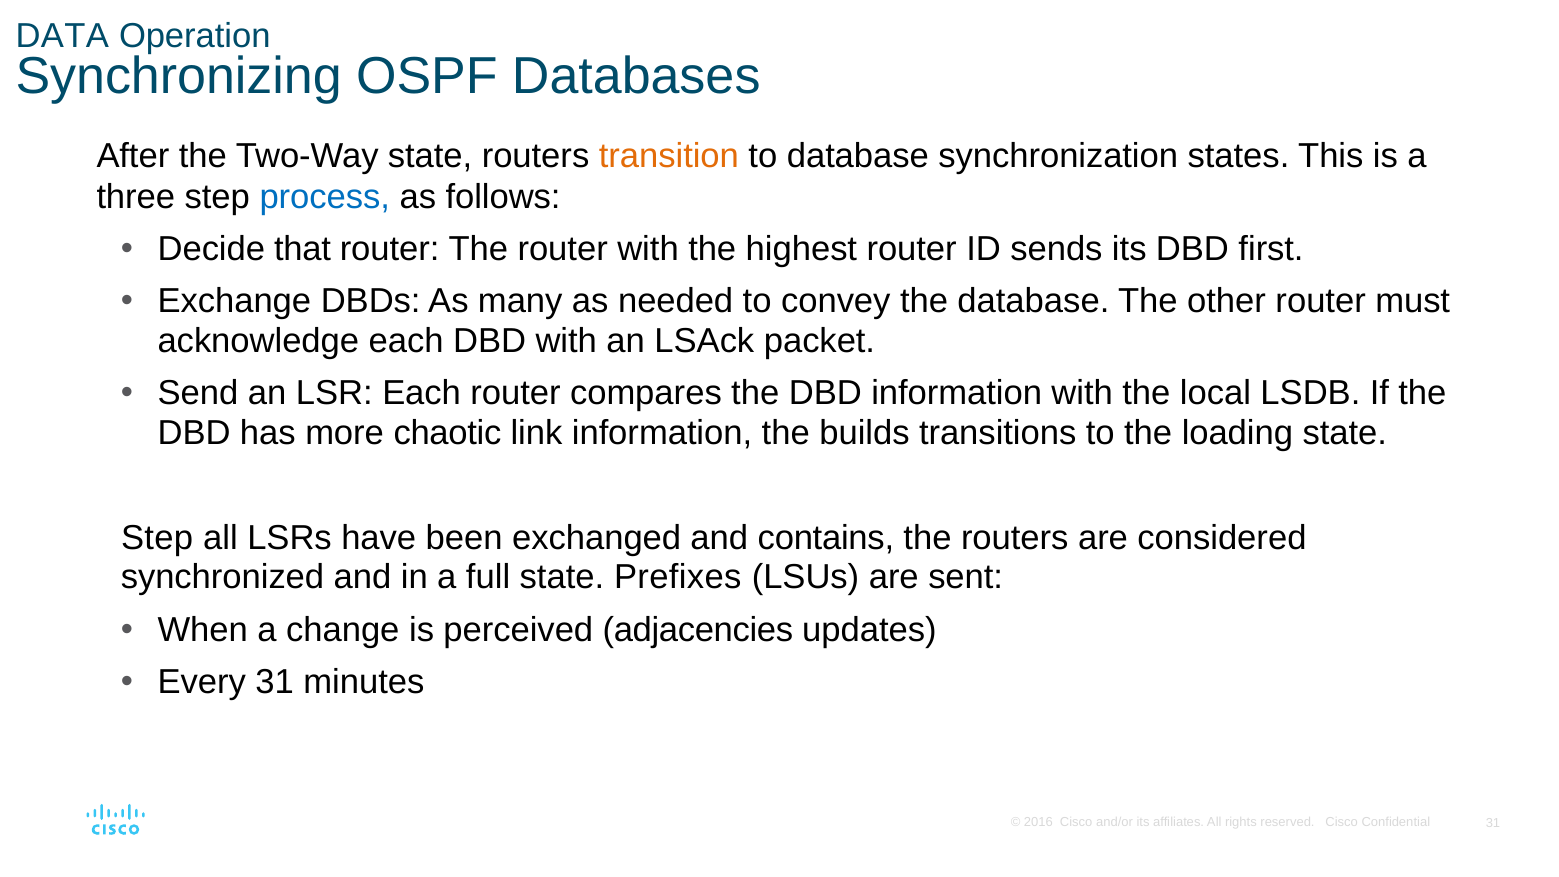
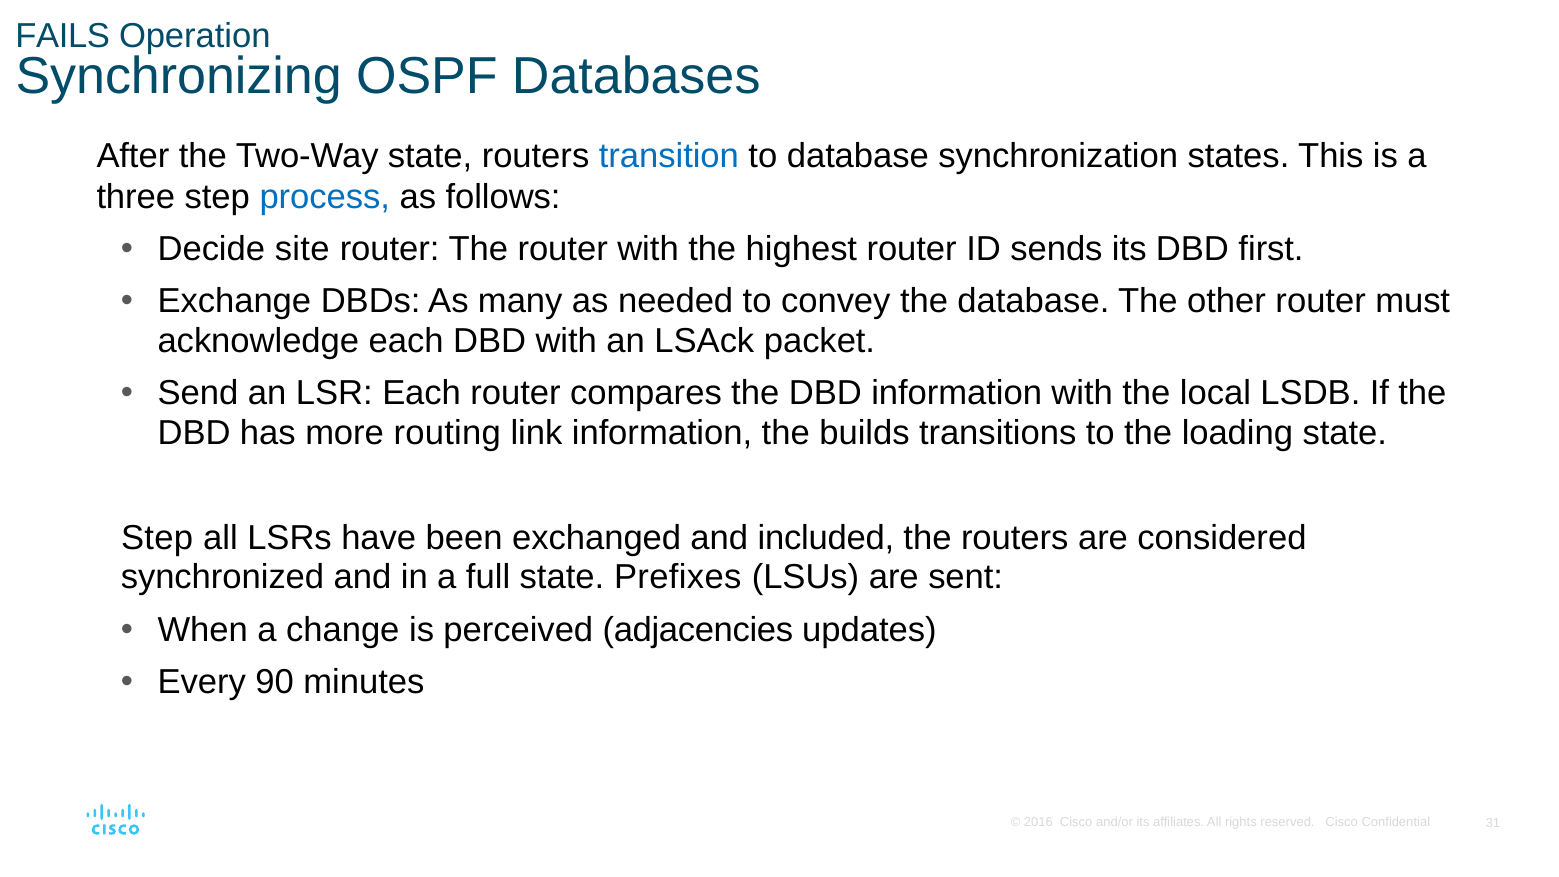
DATA: DATA -> FAILS
transition colour: orange -> blue
that: that -> site
chaotic: chaotic -> routing
contains: contains -> included
Every 31: 31 -> 90
